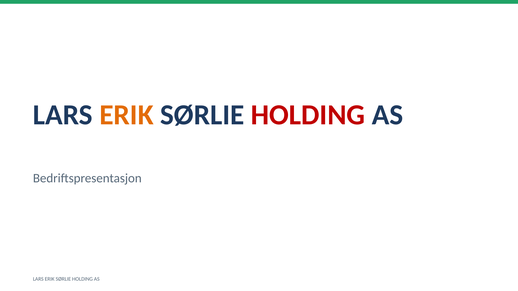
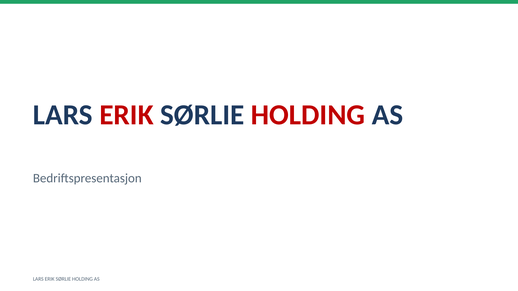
ERIK at (126, 115) colour: orange -> red
